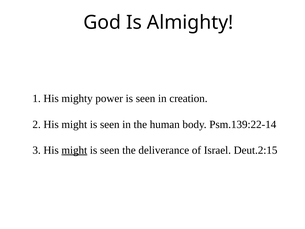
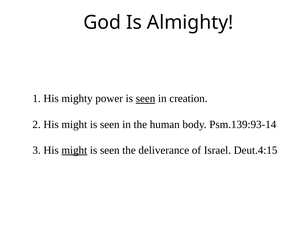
seen at (146, 98) underline: none -> present
Psm.139:22-14: Psm.139:22-14 -> Psm.139:93-14
Deut.2:15: Deut.2:15 -> Deut.4:15
